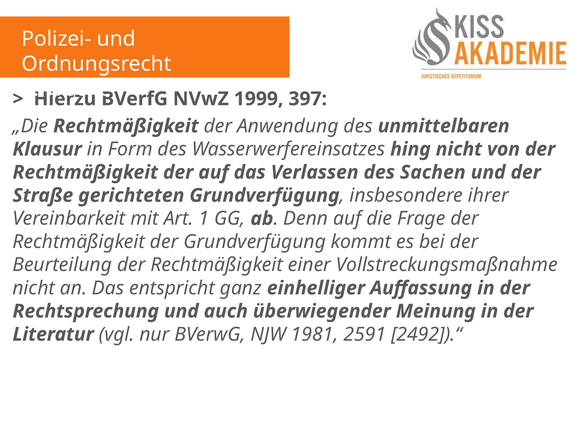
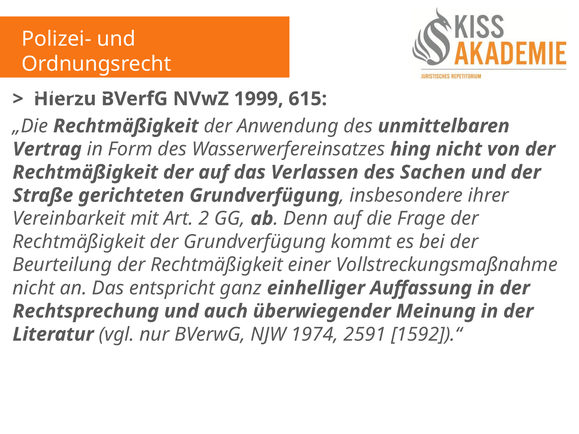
397: 397 -> 615
Klausur: Klausur -> Vertrag
1: 1 -> 2
1981: 1981 -> 1974
2492]).“: 2492]).“ -> 1592]).“
